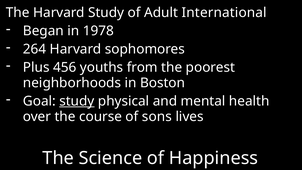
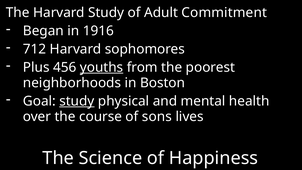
International: International -> Commitment
1978: 1978 -> 1916
264: 264 -> 712
youths underline: none -> present
